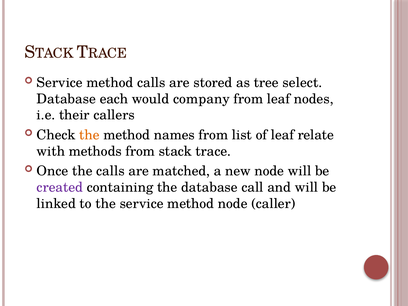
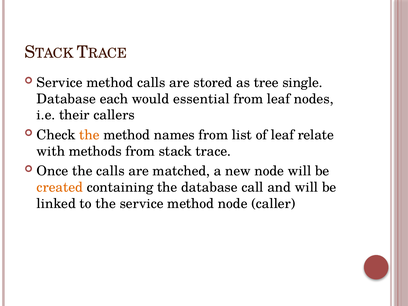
select: select -> single
company: company -> essential
created colour: purple -> orange
